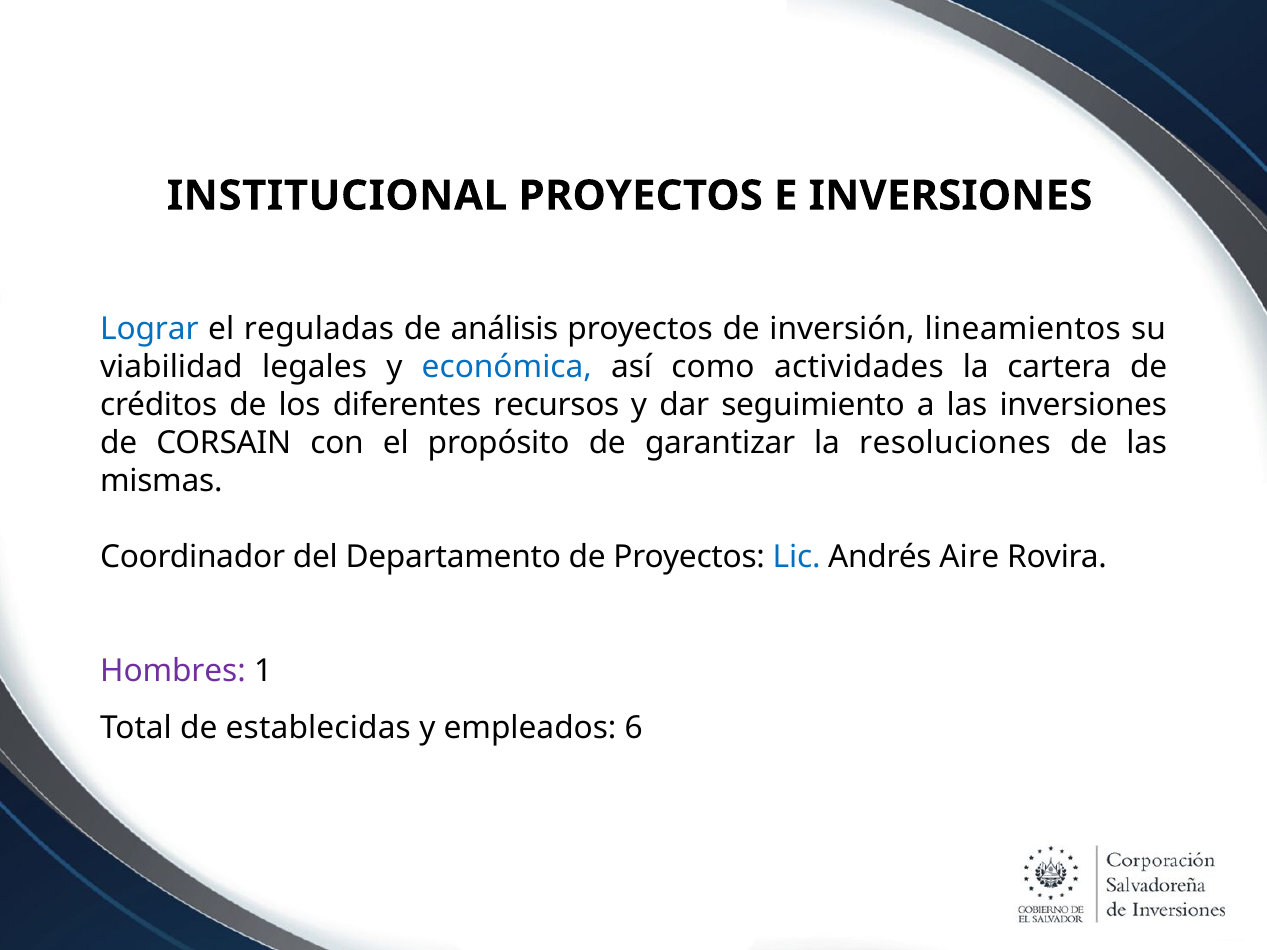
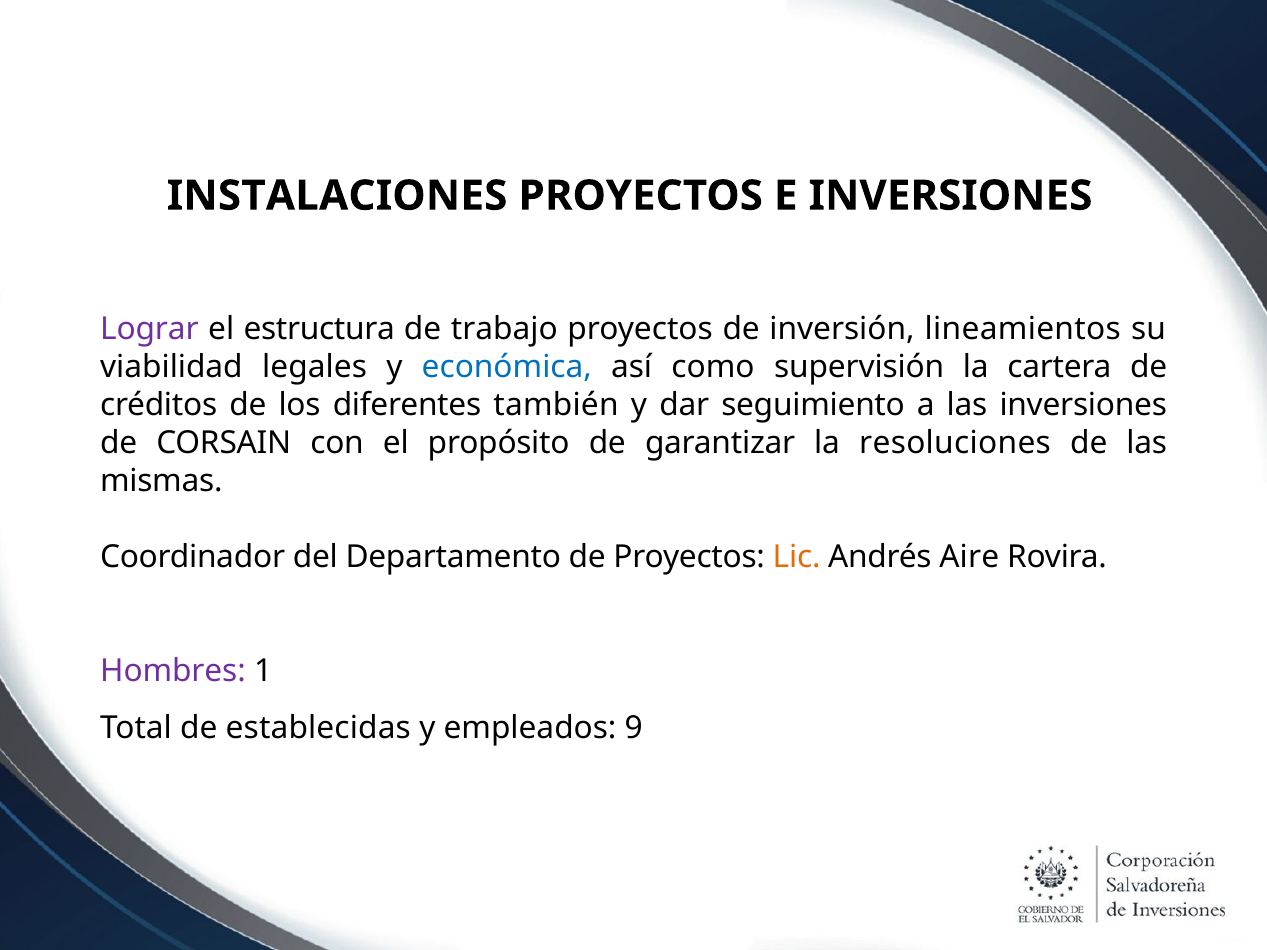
INSTITUCIONAL: INSTITUCIONAL -> INSTALACIONES
Lograr colour: blue -> purple
reguladas: reguladas -> estructura
análisis: análisis -> trabajo
actividades: actividades -> supervisión
recursos: recursos -> también
Lic colour: blue -> orange
6: 6 -> 9
